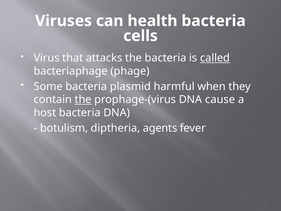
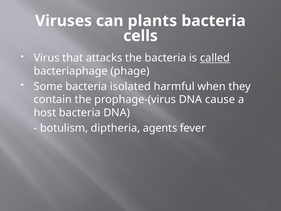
health: health -> plants
plasmid: plasmid -> isolated
the at (83, 99) underline: present -> none
